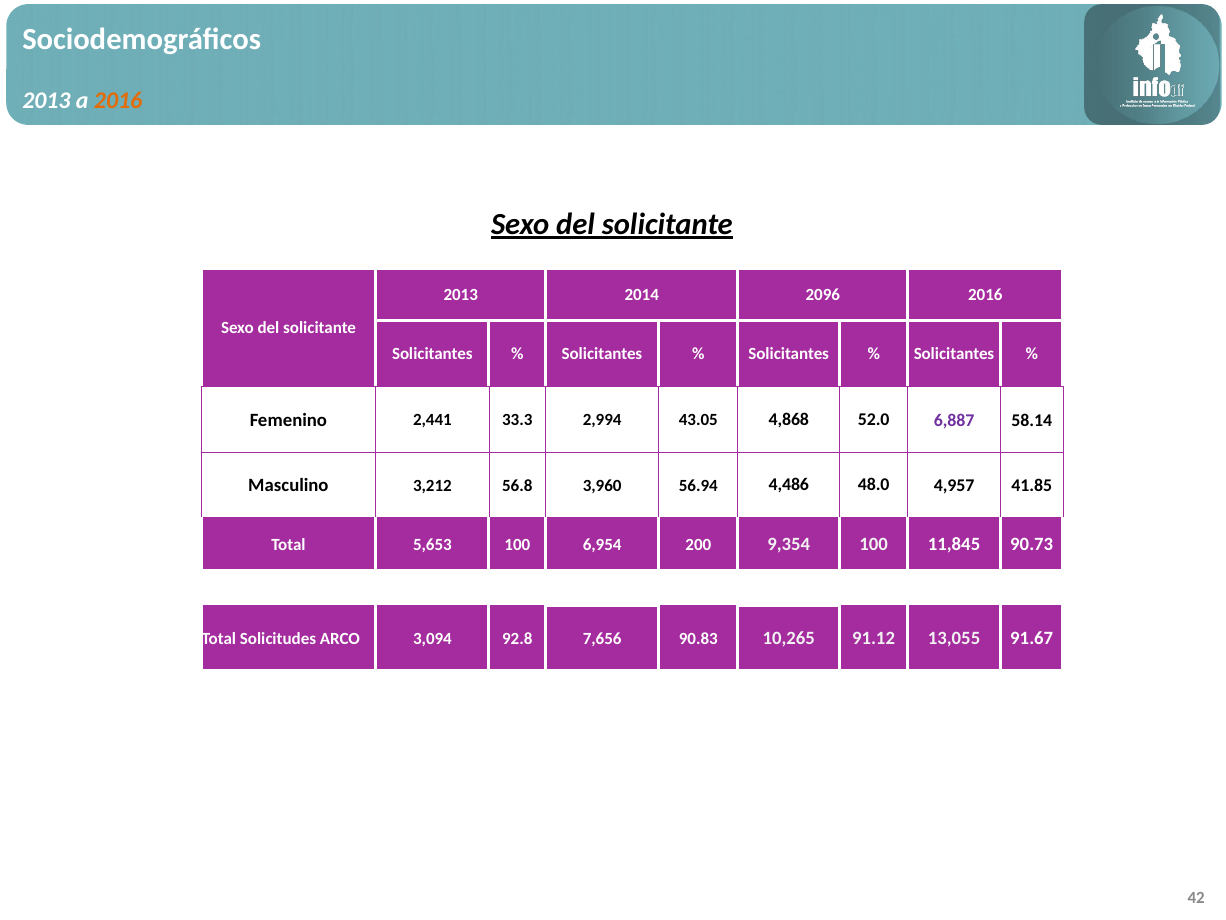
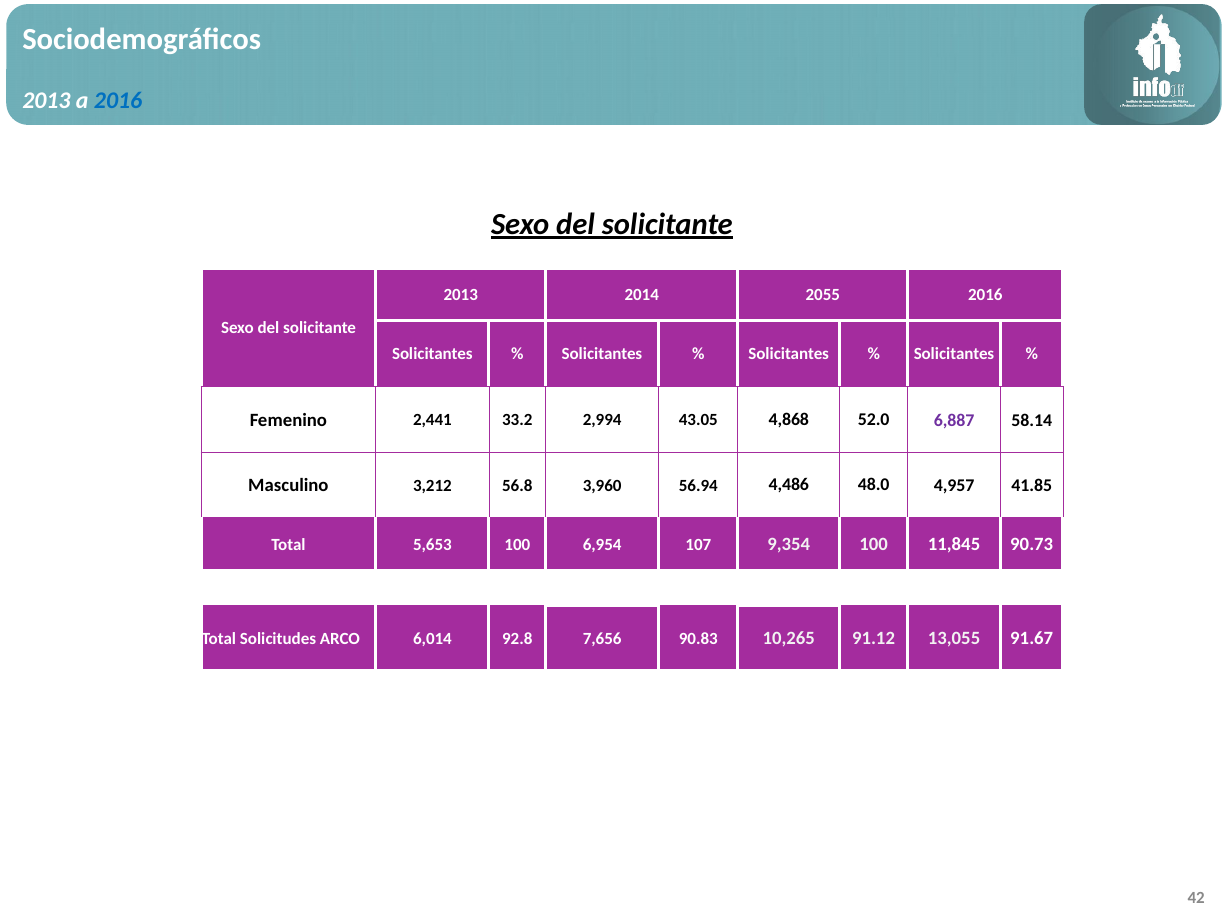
2016 at (118, 101) colour: orange -> blue
2096: 2096 -> 2055
33.3: 33.3 -> 33.2
200: 200 -> 107
3,094: 3,094 -> 6,014
